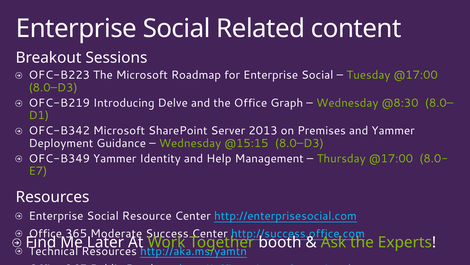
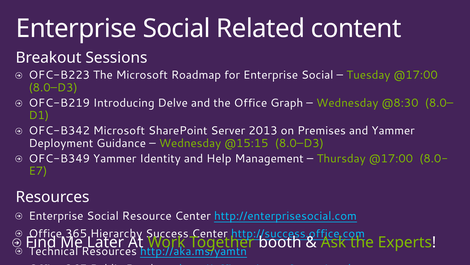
Moderate: Moderate -> Hierarchy
